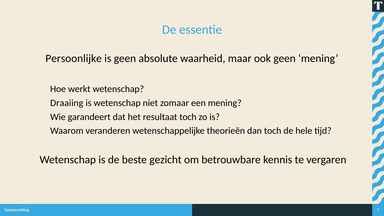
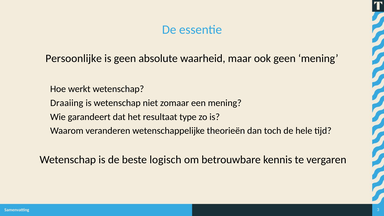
resultaat toch: toch -> type
gezicht: gezicht -> logisch
